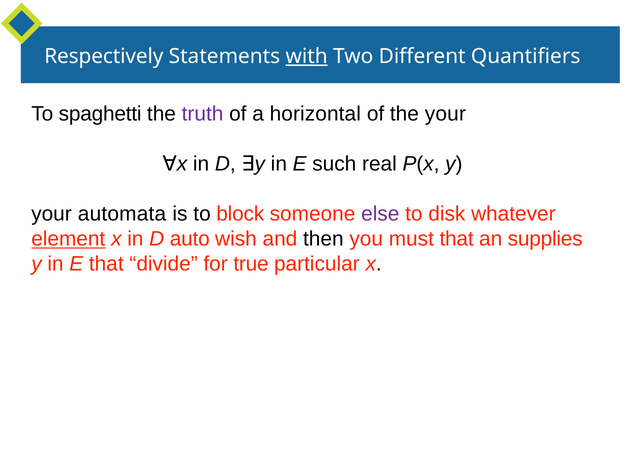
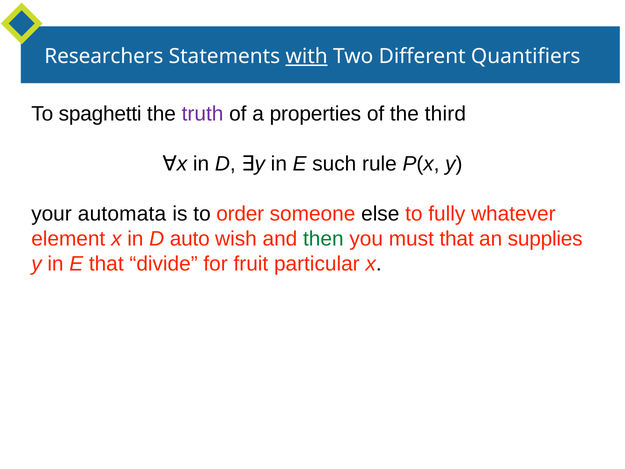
Respectively: Respectively -> Researchers
horizontal: horizontal -> properties
the your: your -> third
real: real -> rule
block: block -> order
else colour: purple -> black
disk: disk -> fully
element underline: present -> none
then colour: black -> green
true: true -> fruit
